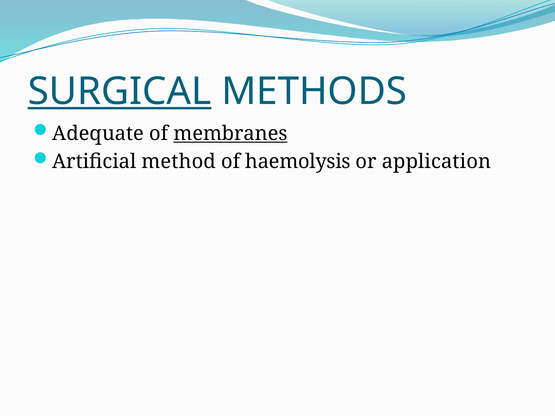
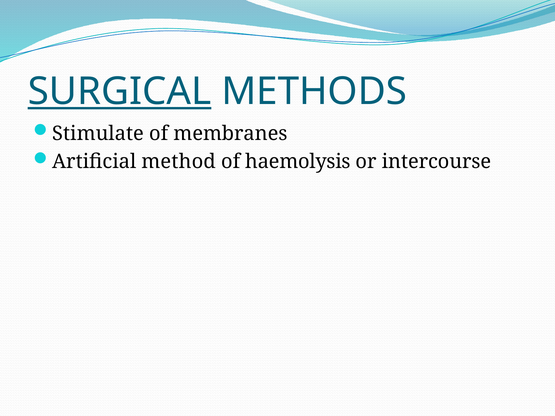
Adequate: Adequate -> Stimulate
membranes underline: present -> none
application: application -> intercourse
